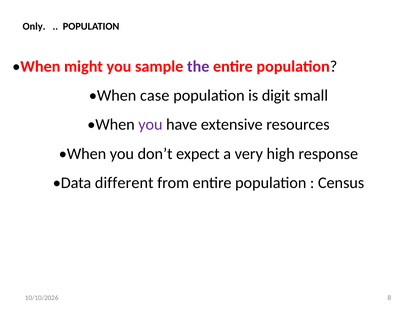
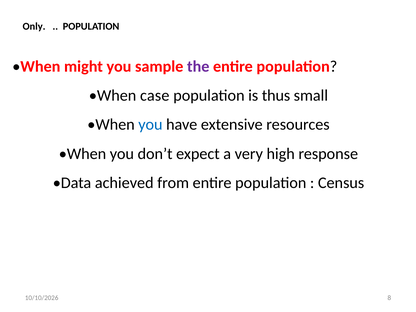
digit: digit -> thus
you at (150, 125) colour: purple -> blue
different: different -> achieved
